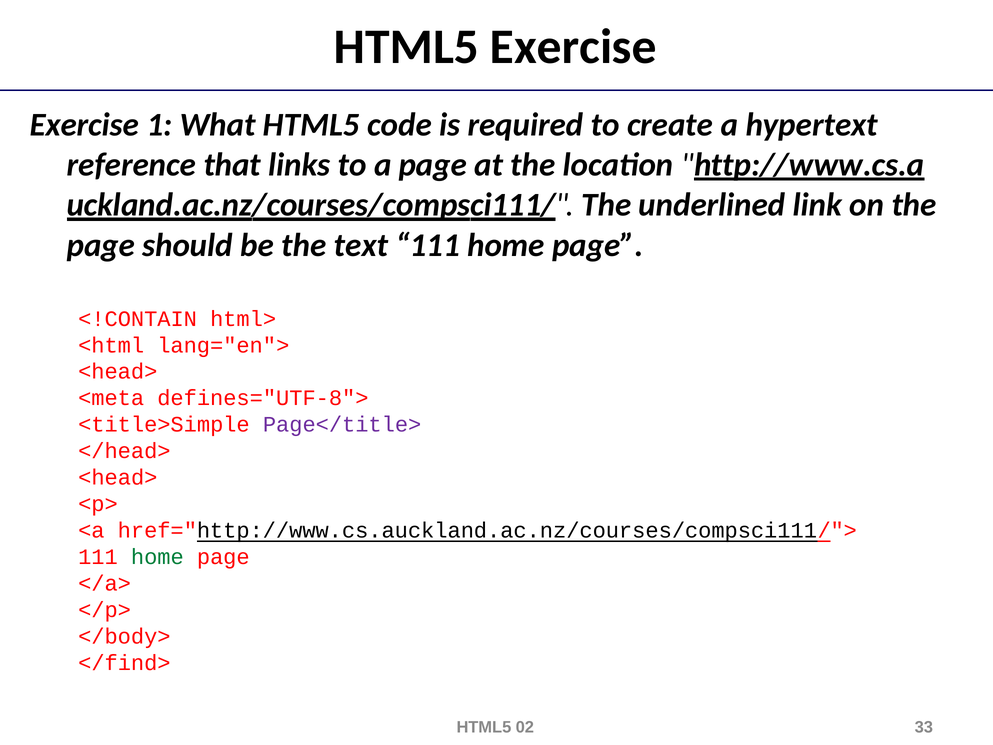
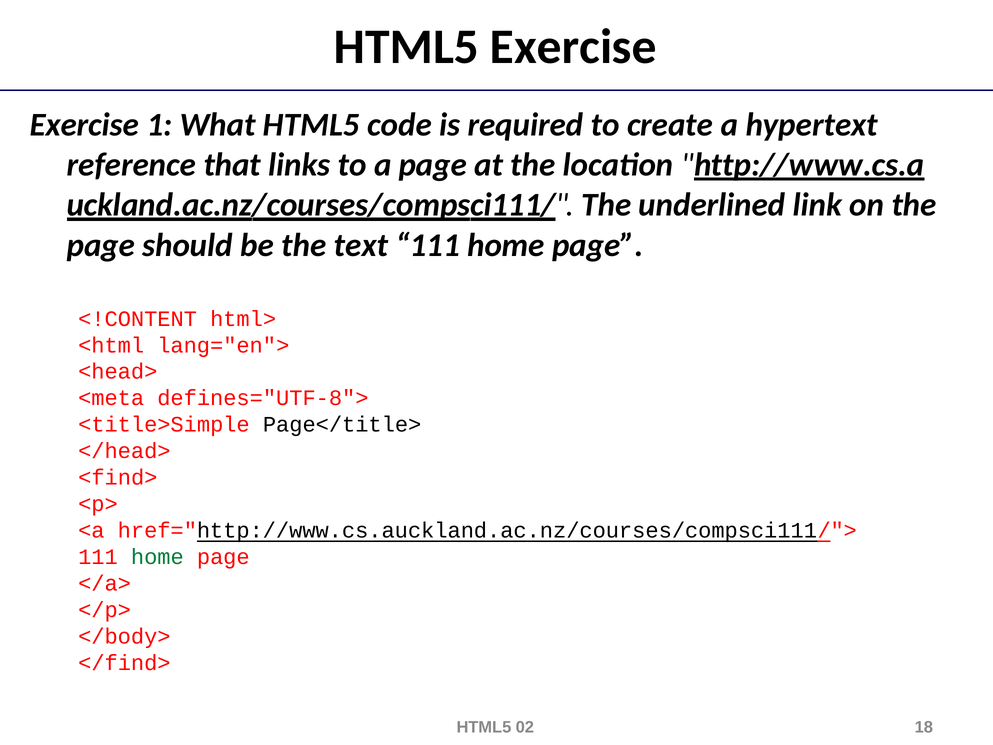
<!CONTAIN: <!CONTAIN -> <!CONTENT
Page</title> colour: purple -> black
<head> at (118, 477): <head> -> <find>
33: 33 -> 18
